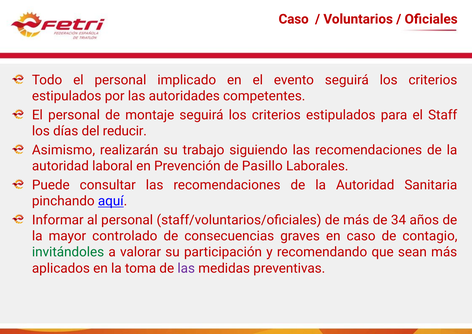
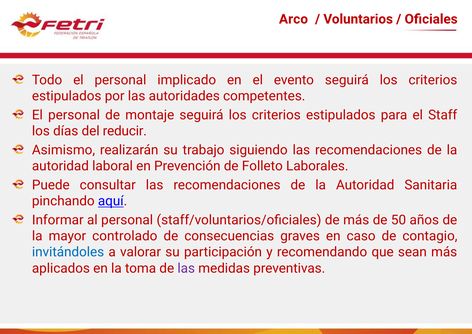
Caso at (294, 19): Caso -> Arco
Pasillo: Pasillo -> Folleto
34: 34 -> 50
invitándoles colour: green -> blue
